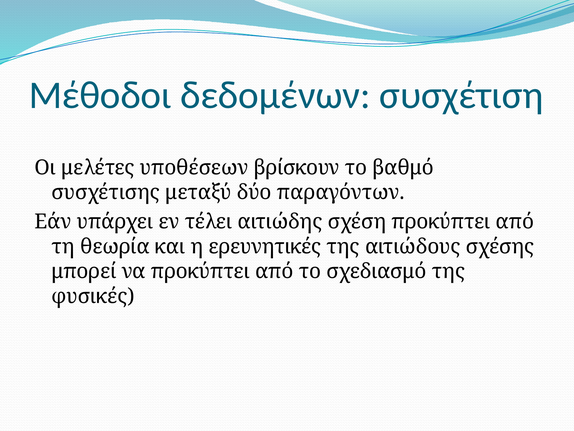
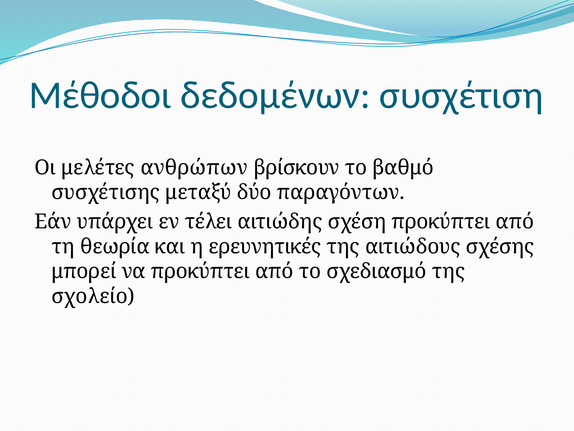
υποθέσεων: υποθέσεων -> ανθρώπων
φυσικές: φυσικές -> σχολείο
